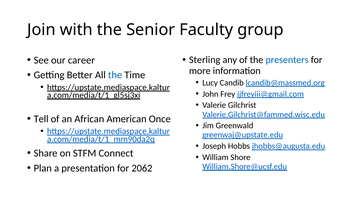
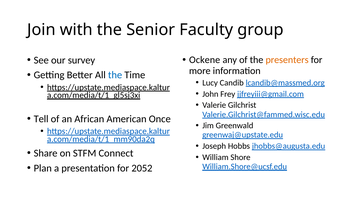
career: career -> survey
Sterling: Sterling -> Ockene
presenters colour: blue -> orange
2062: 2062 -> 2052
